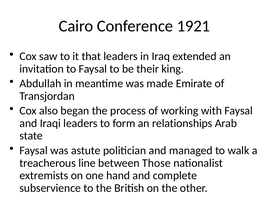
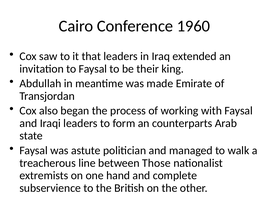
1921: 1921 -> 1960
relationships: relationships -> counterparts
